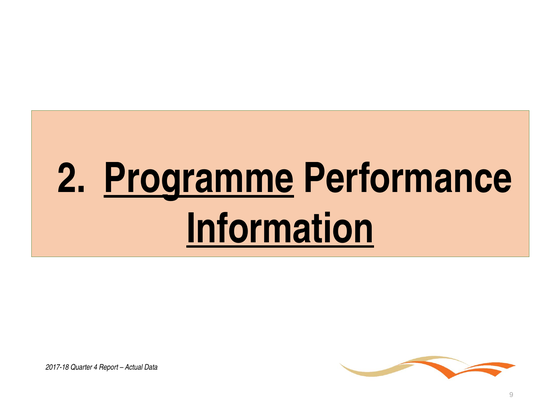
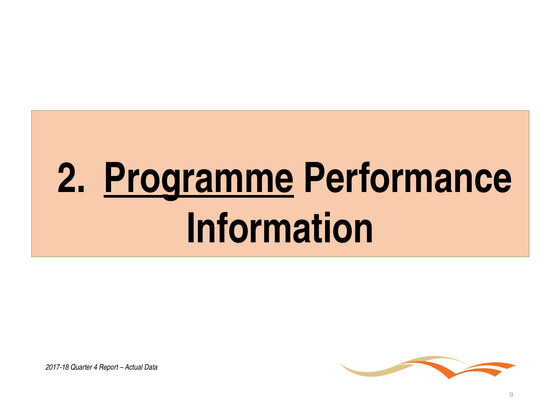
Information underline: present -> none
